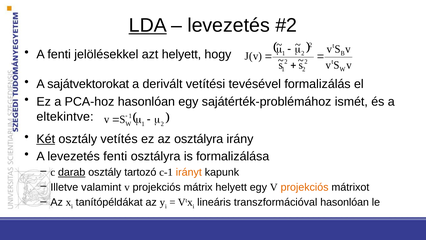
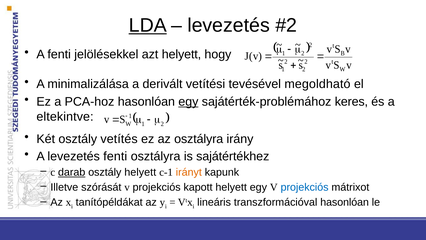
sajátvektorokat: sajátvektorokat -> minimalizálása
formalizálás: formalizálás -> megoldható
egy at (188, 101) underline: none -> present
ismét: ismét -> keres
Két underline: present -> none
formalizálása: formalizálása -> sajátértékhez
osztály tartozó: tartozó -> helyett
valamint: valamint -> szórását
mátrix: mátrix -> kapott
projekciós at (305, 187) colour: orange -> blue
